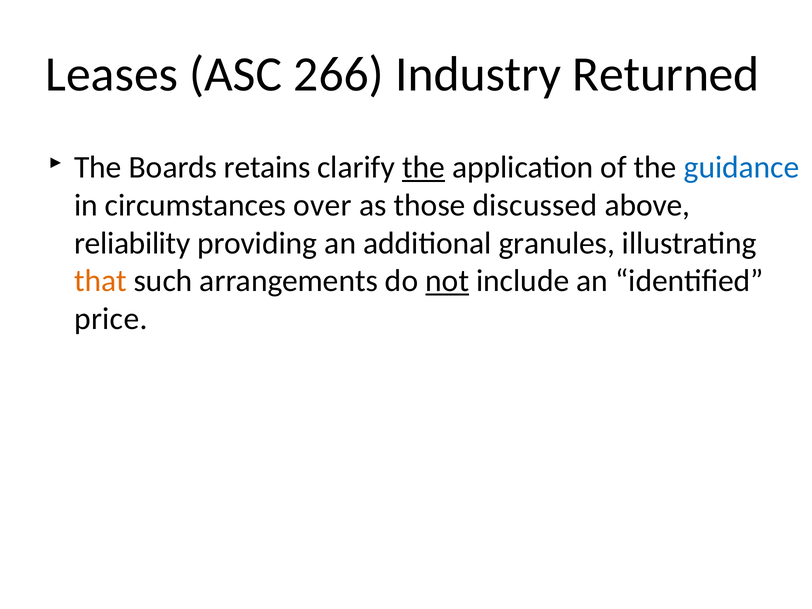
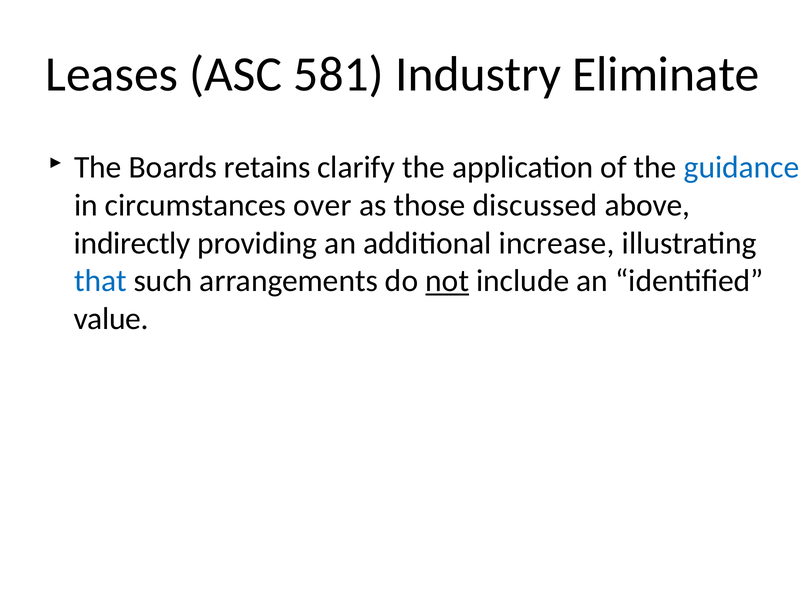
266: 266 -> 581
Returned: Returned -> Eliminate
the at (424, 167) underline: present -> none
reliability: reliability -> indirectly
granules: granules -> increase
that colour: orange -> blue
price: price -> value
